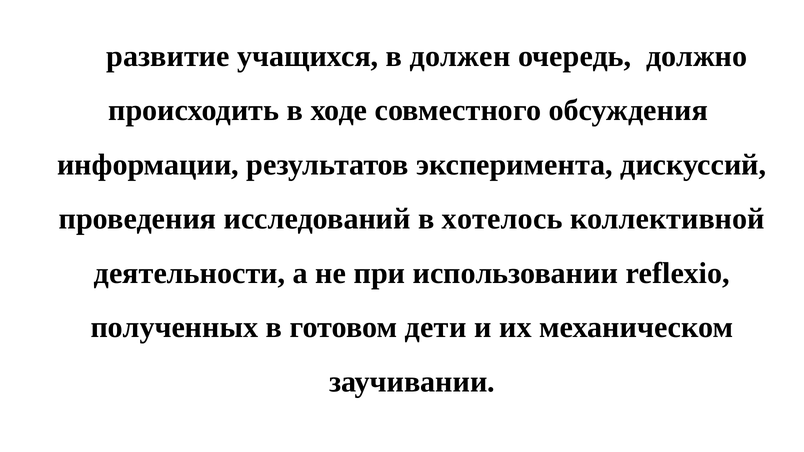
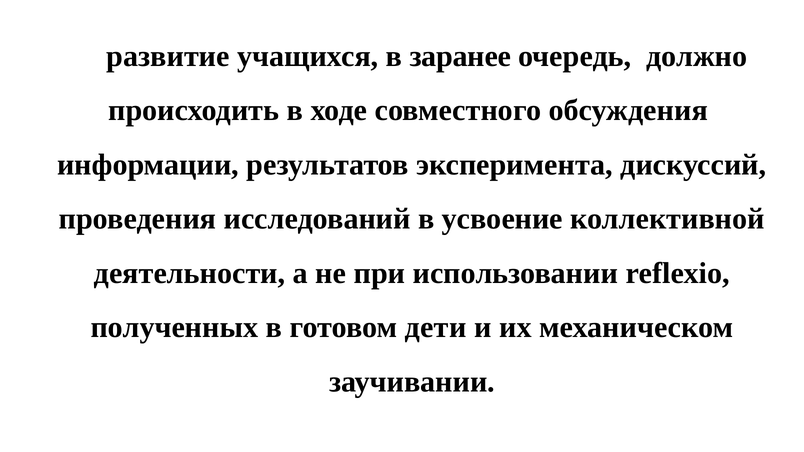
должен: должен -> заранее
хотелось: хотелось -> усвоение
